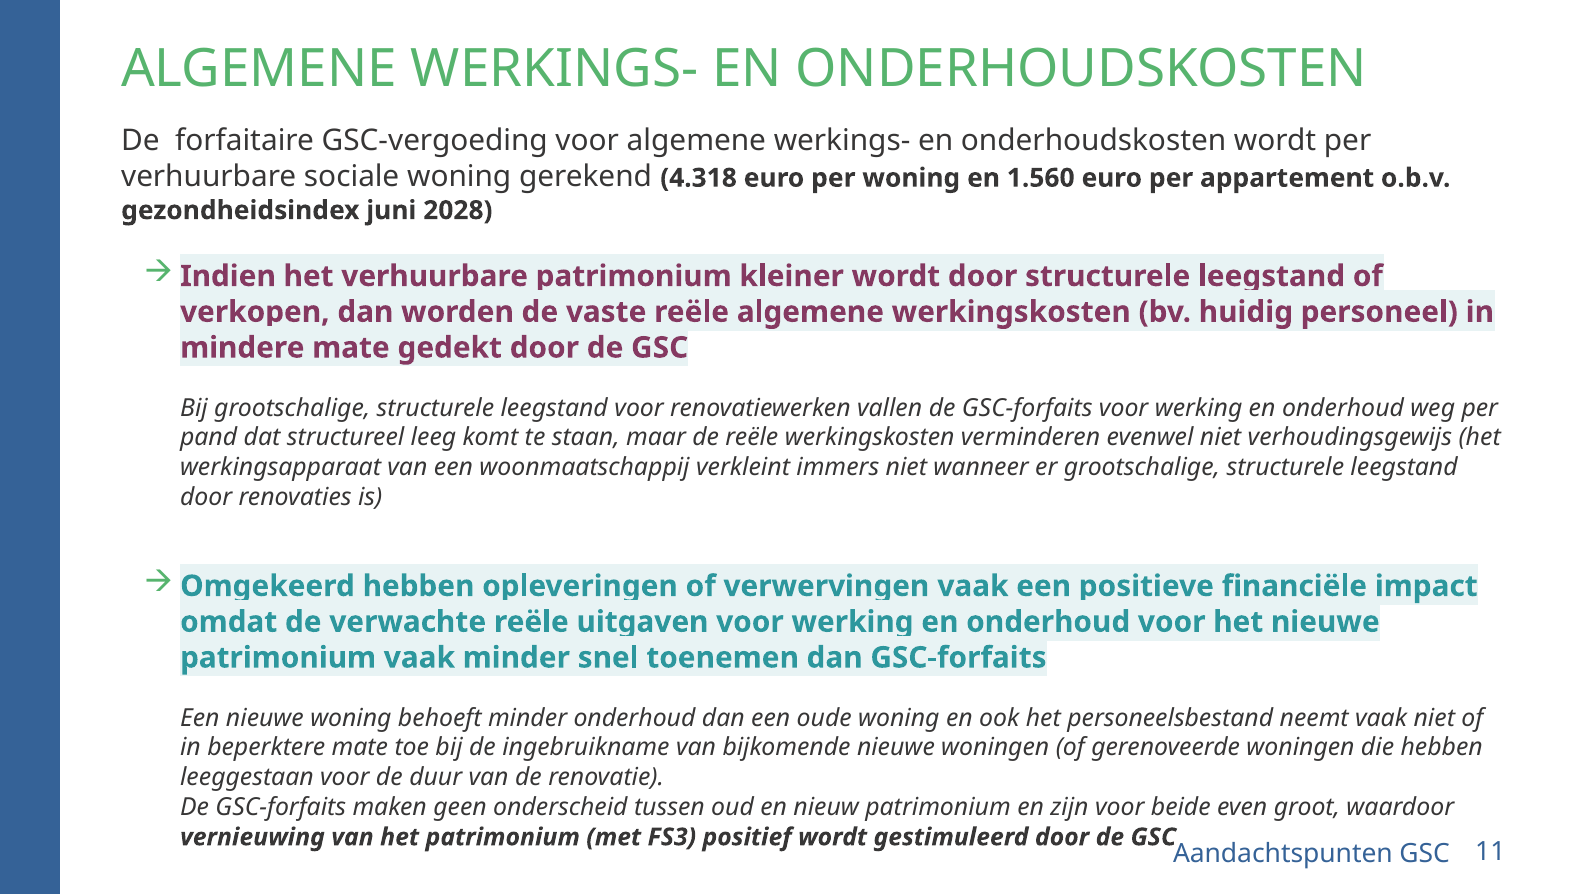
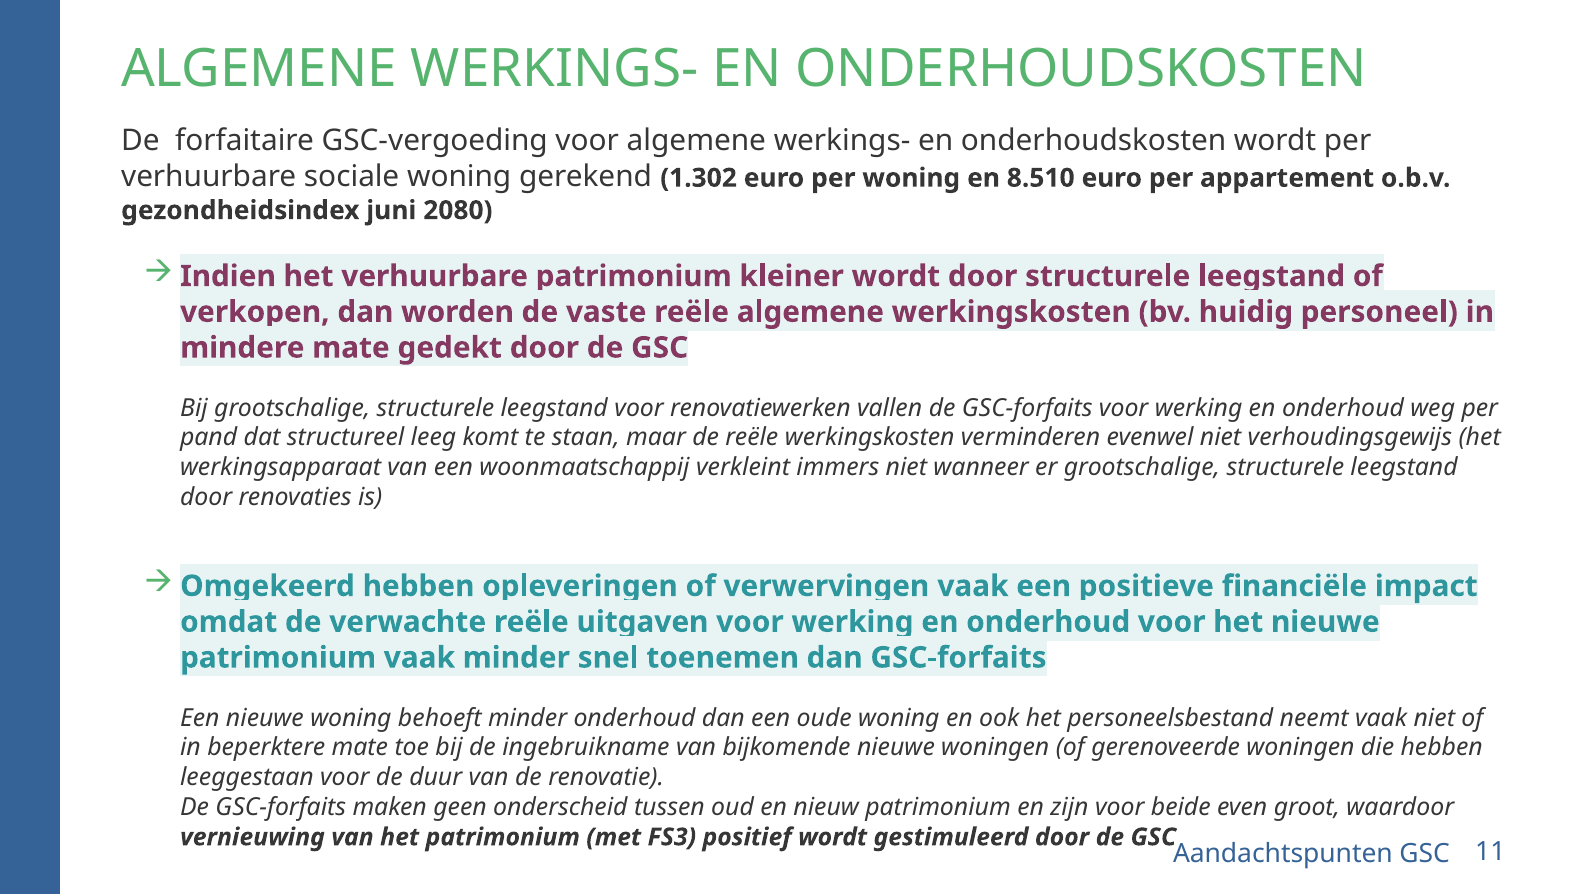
4.318: 4.318 -> 1.302
1.560: 1.560 -> 8.510
2028: 2028 -> 2080
